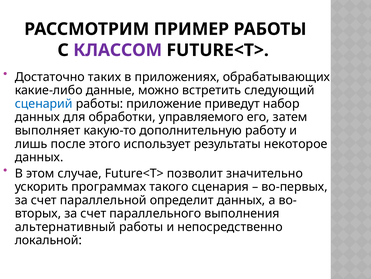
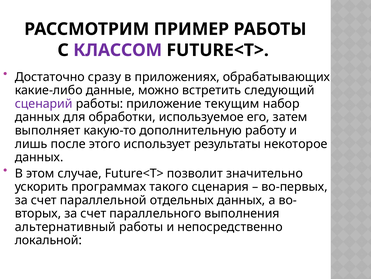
таких: таких -> сразу
сценарий colour: blue -> purple
приведут: приведут -> текущим
управляемого: управляемого -> используемое
определит: определит -> отдельных
